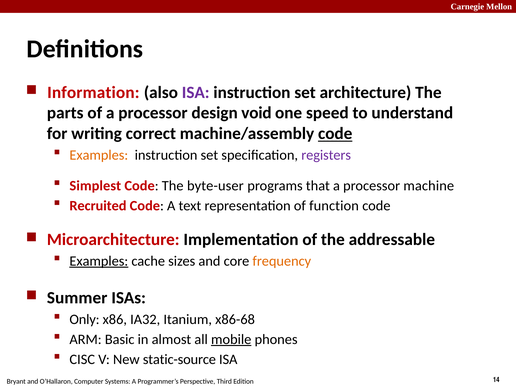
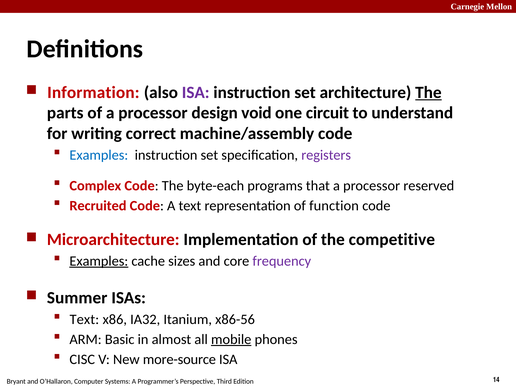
The at (428, 92) underline: none -> present
speed: speed -> circuit
code at (335, 134) underline: present -> none
Examples at (99, 155) colour: orange -> blue
Simplest: Simplest -> Complex
byte-user: byte-user -> byte-each
machine: machine -> reserved
addressable: addressable -> competitive
frequency colour: orange -> purple
Only at (84, 319): Only -> Text
x86-68: x86-68 -> x86-56
static-source: static-source -> more-source
